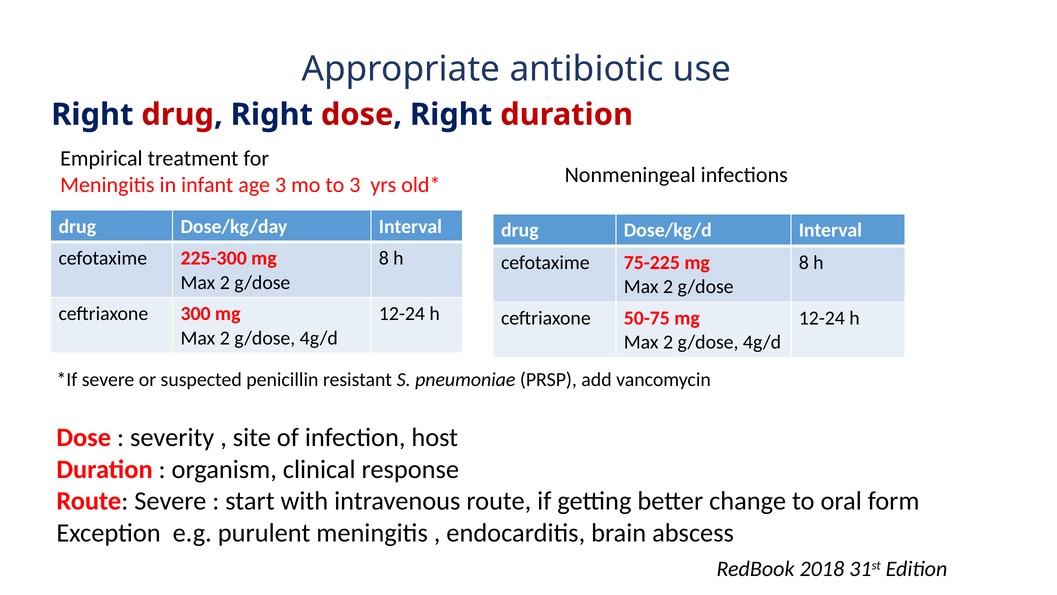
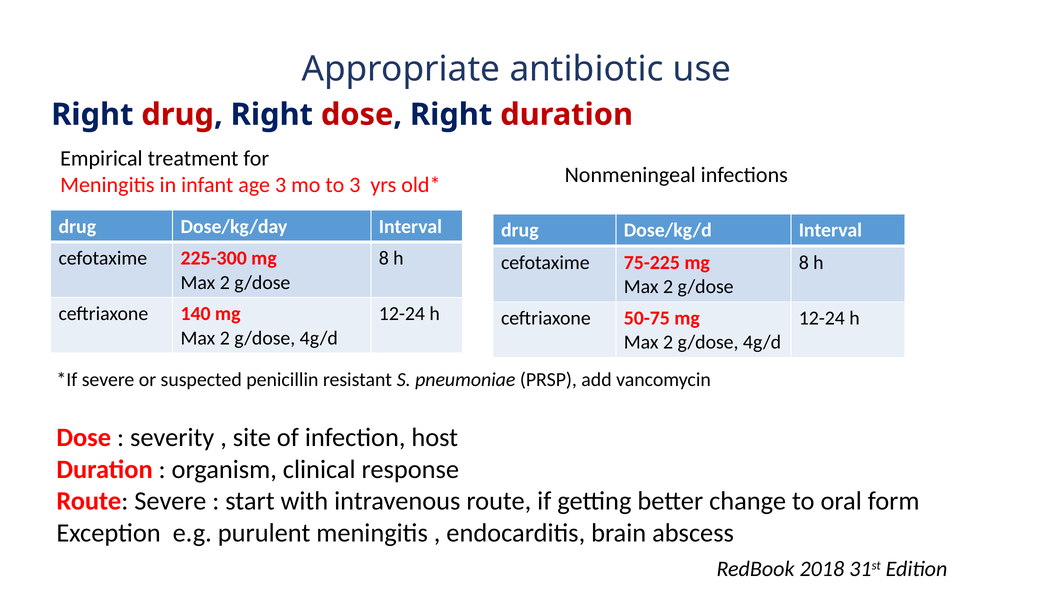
300: 300 -> 140
